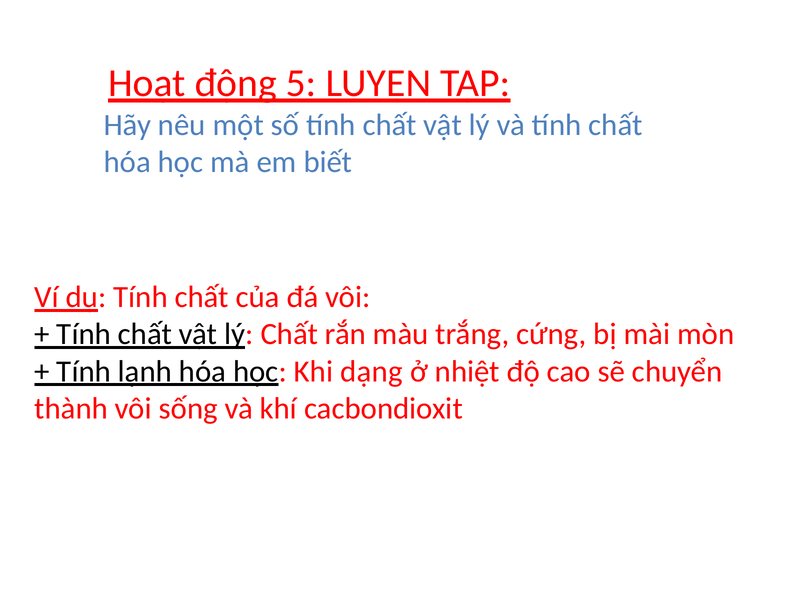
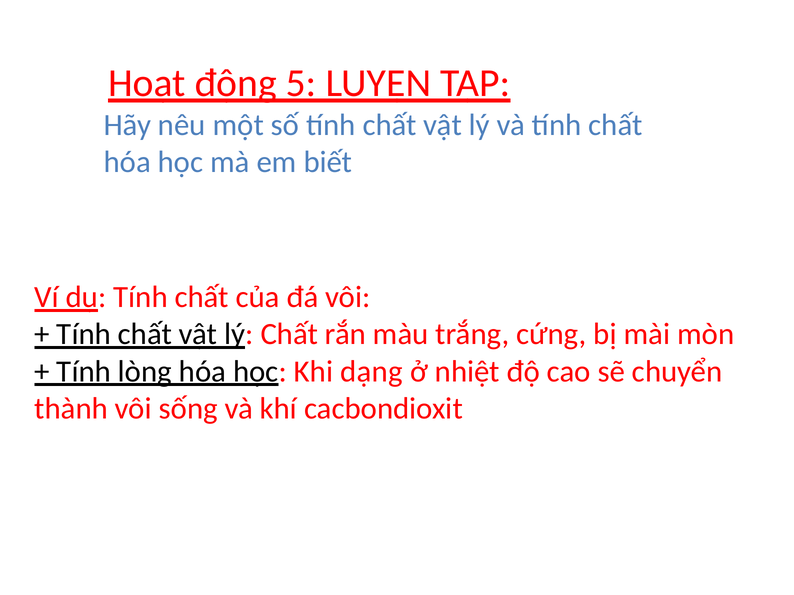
lạnh: lạnh -> lòng
